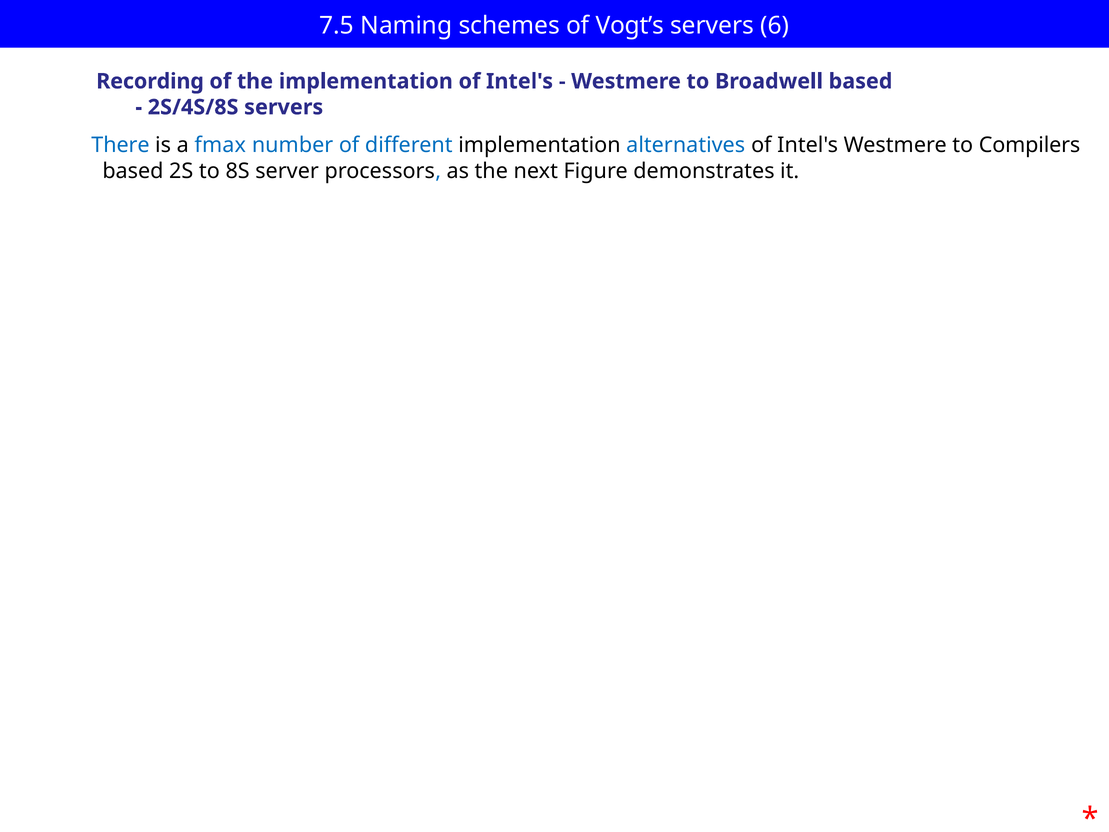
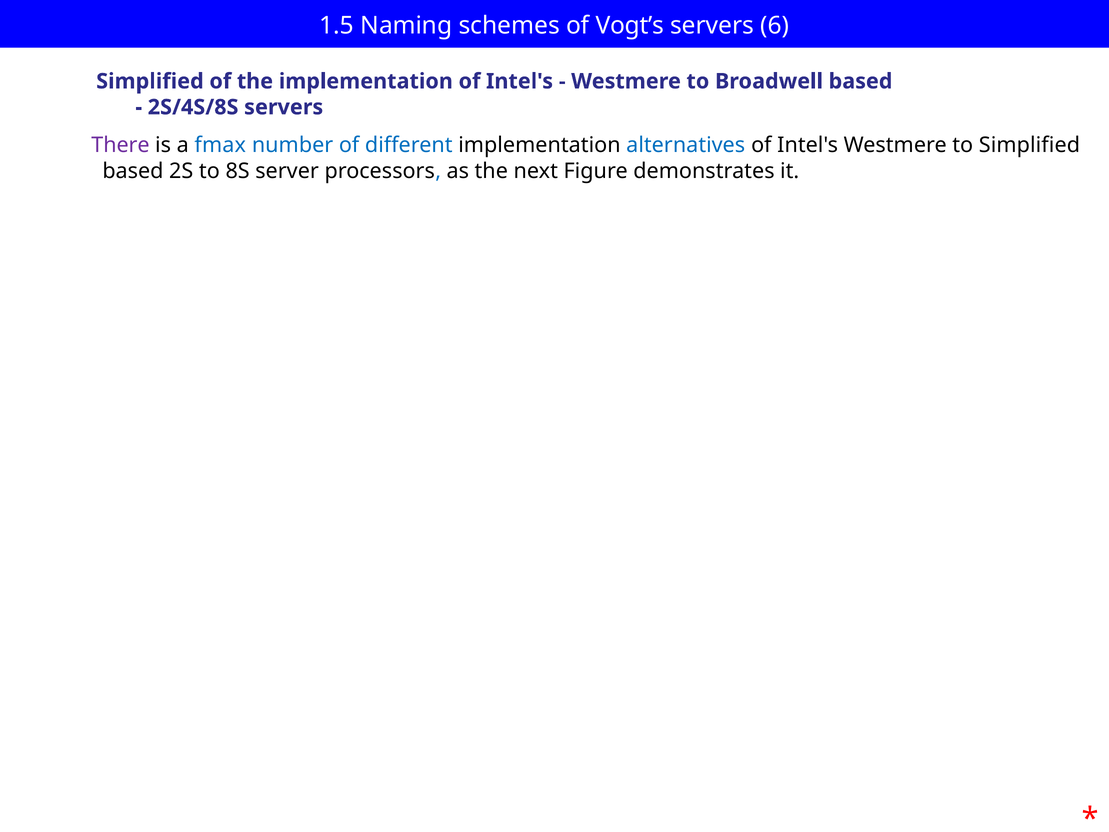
7.5: 7.5 -> 1.5
Recording at (150, 81): Recording -> Simplified
There colour: blue -> purple
to Compilers: Compilers -> Simplified
